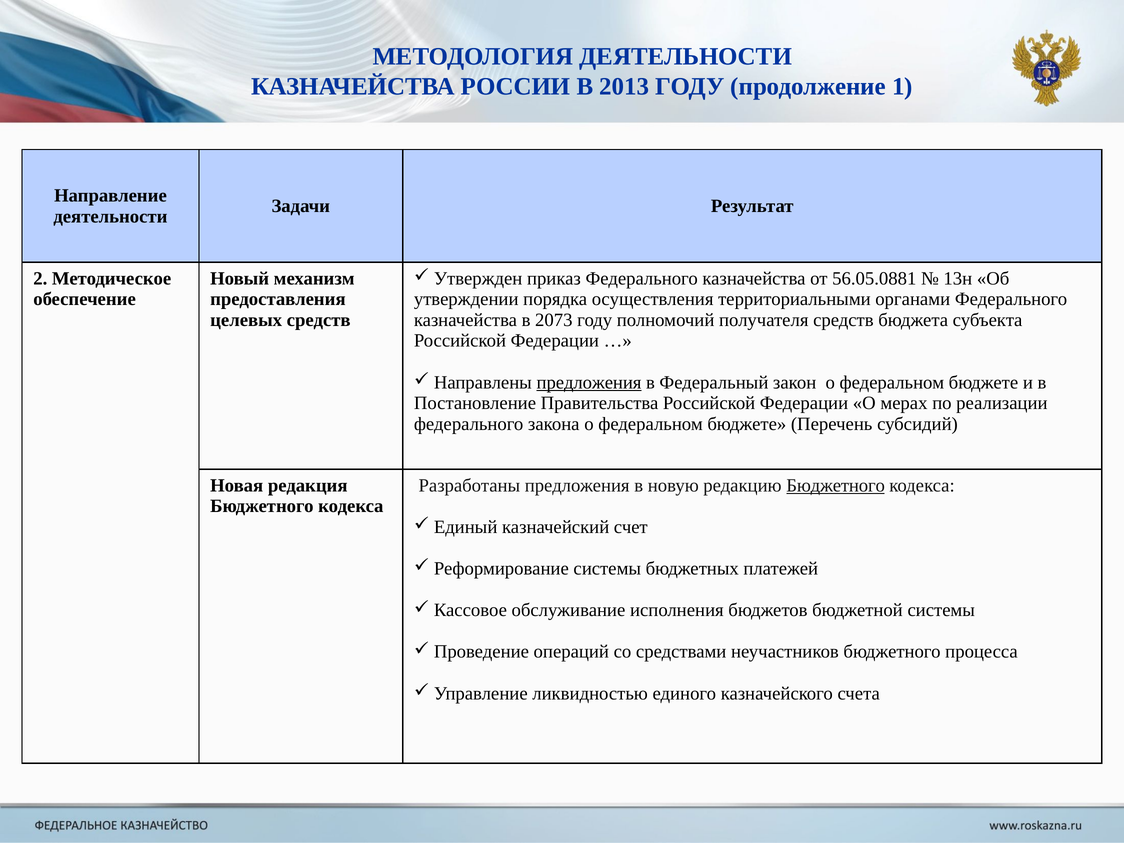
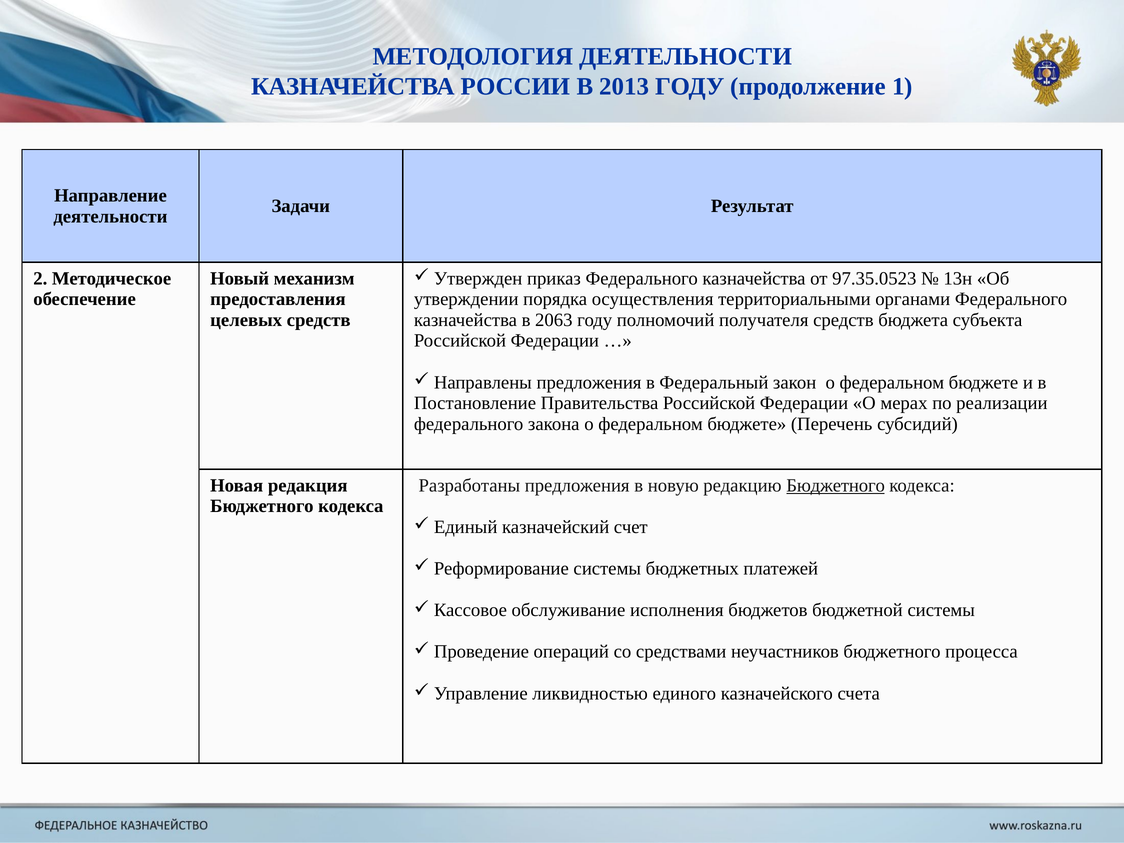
56.05.0881: 56.05.0881 -> 97.35.0523
2073: 2073 -> 2063
предложения at (589, 382) underline: present -> none
